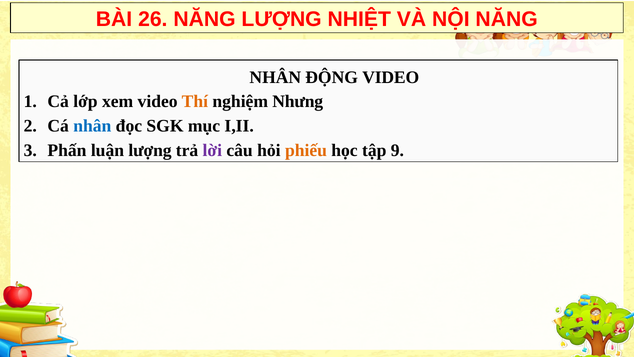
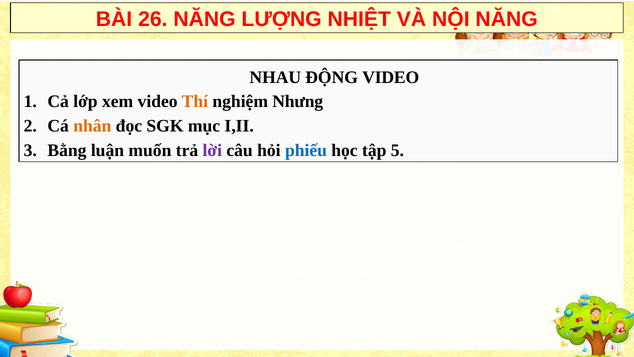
NHÂN at (275, 77): NHÂN -> NHAU
nhân at (92, 126) colour: blue -> orange
Phấn: Phấn -> Bằng
luận lượng: lượng -> muốn
phiếu colour: orange -> blue
9: 9 -> 5
